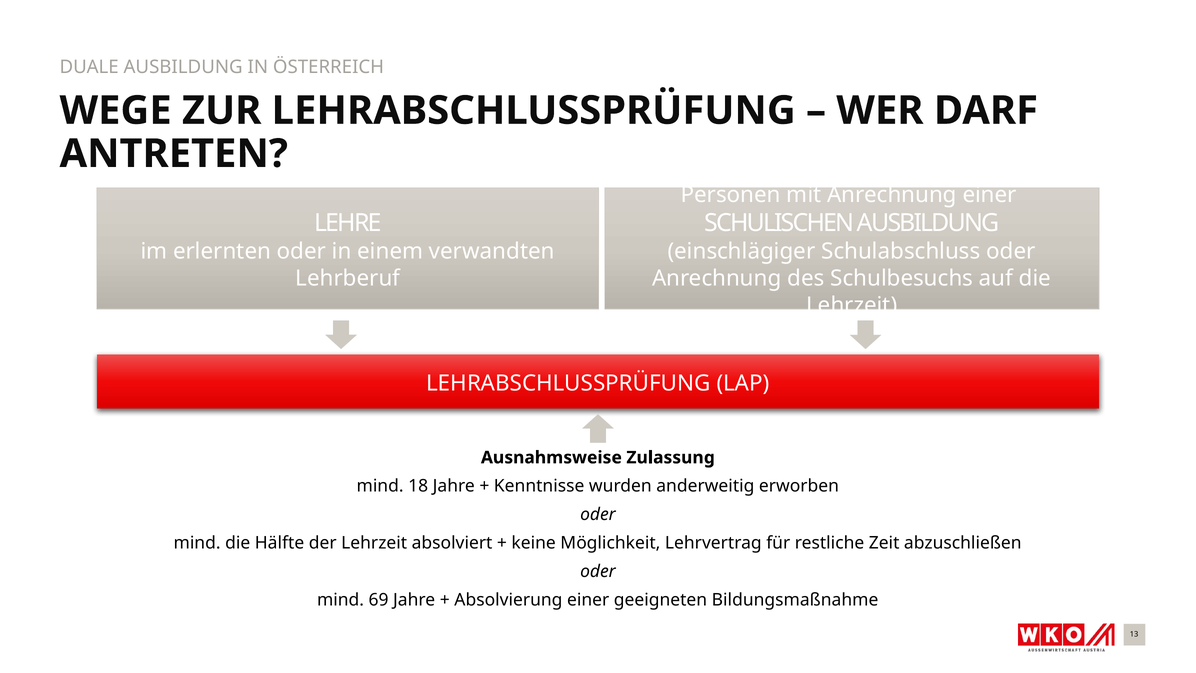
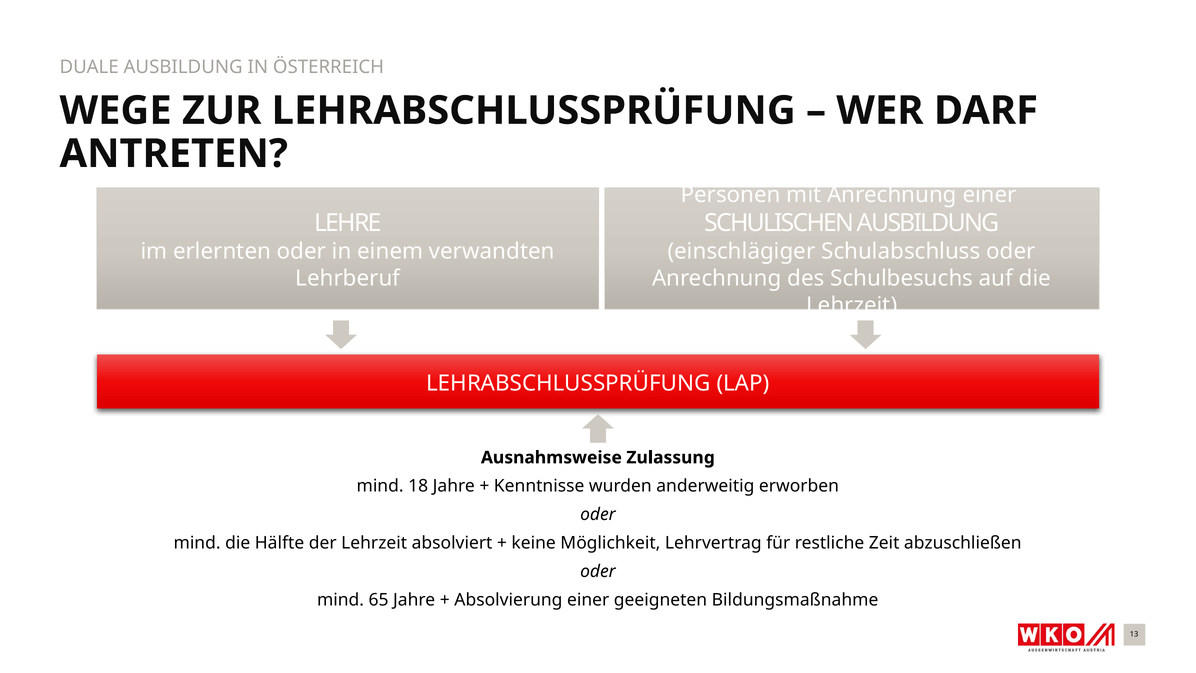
69: 69 -> 65
